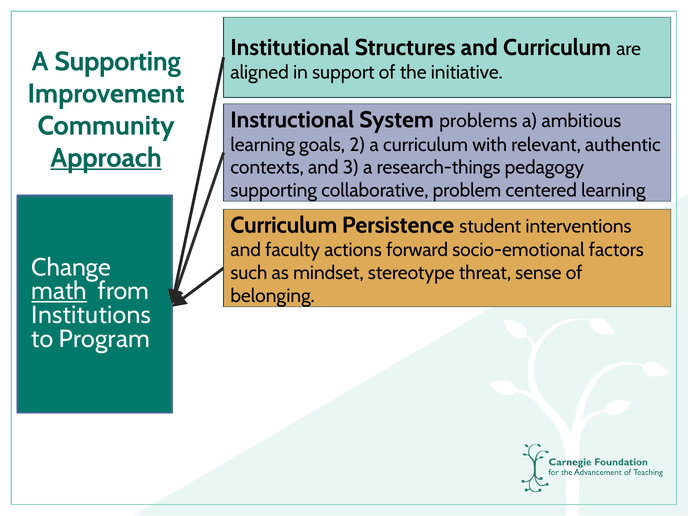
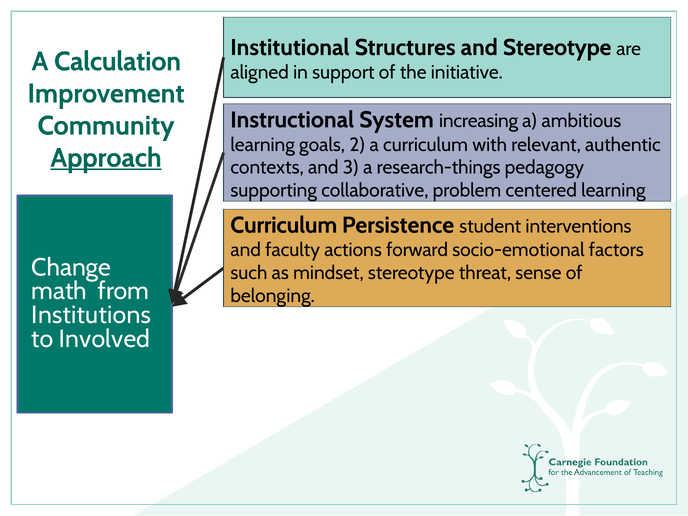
and Curriculum: Curriculum -> Stereotype
A Supporting: Supporting -> Calculation
problems: problems -> increasing
math underline: present -> none
Program: Program -> Involved
